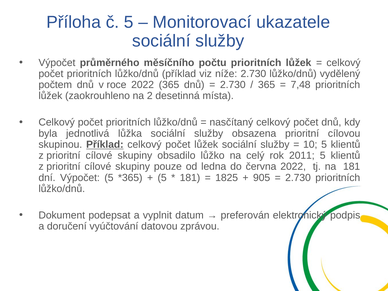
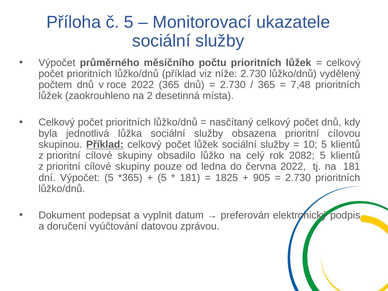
2011: 2011 -> 2082
